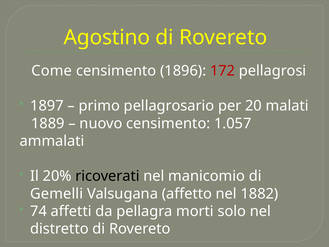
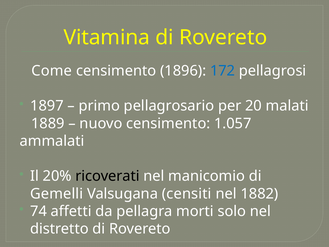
Agostino: Agostino -> Vitamina
172 colour: red -> blue
affetto: affetto -> censiti
